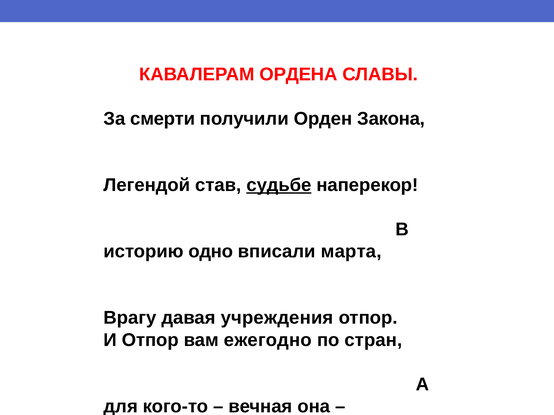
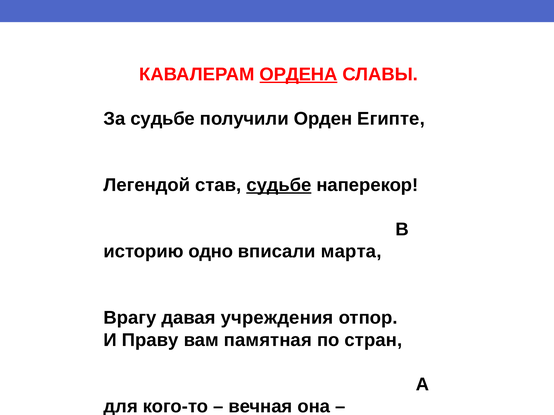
ОРДЕНА underline: none -> present
За смерти: смерти -> судьбе
Закона: Закона -> Египте
И Отпор: Отпор -> Праву
ежегодно: ежегодно -> памятная
